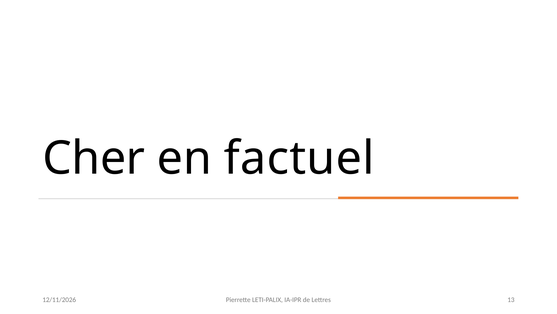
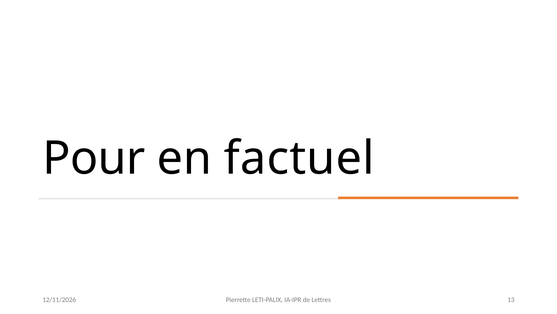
Cher: Cher -> Pour
